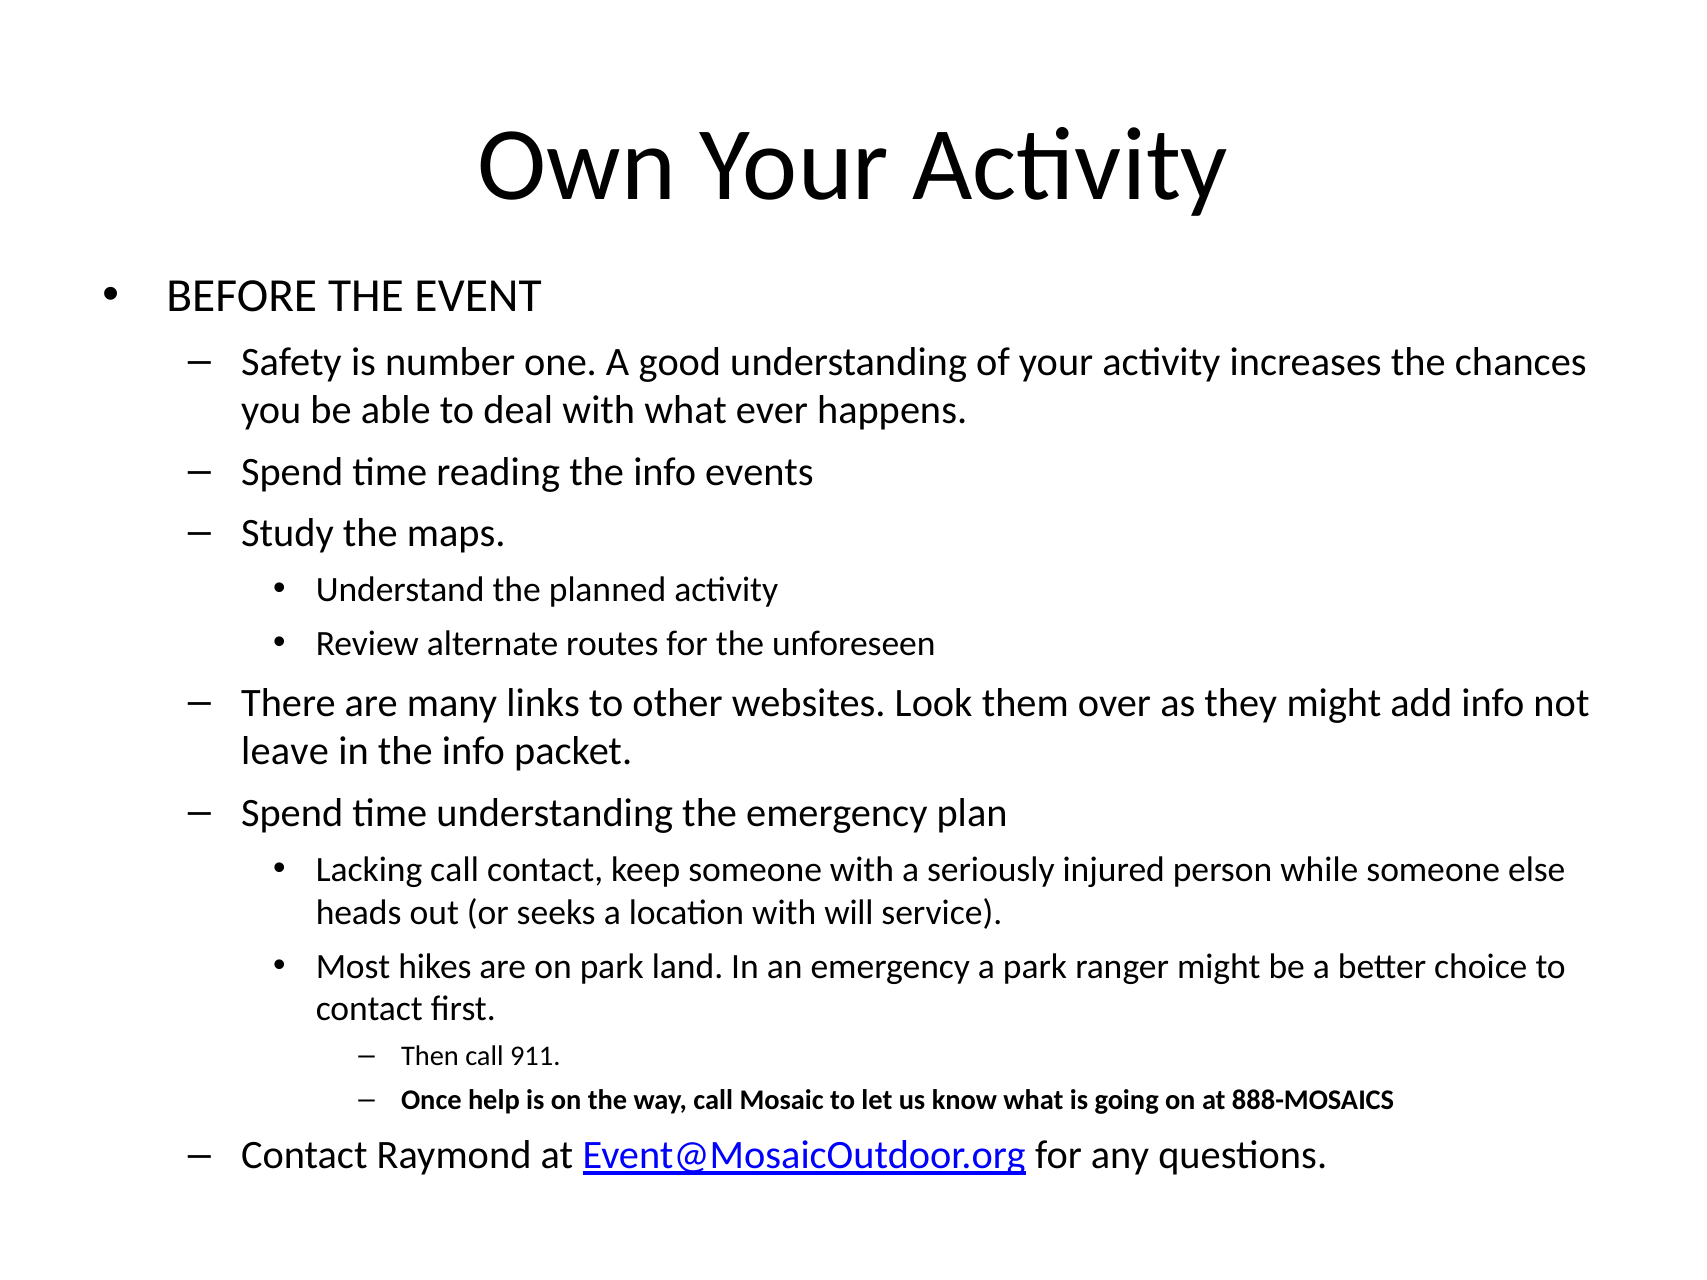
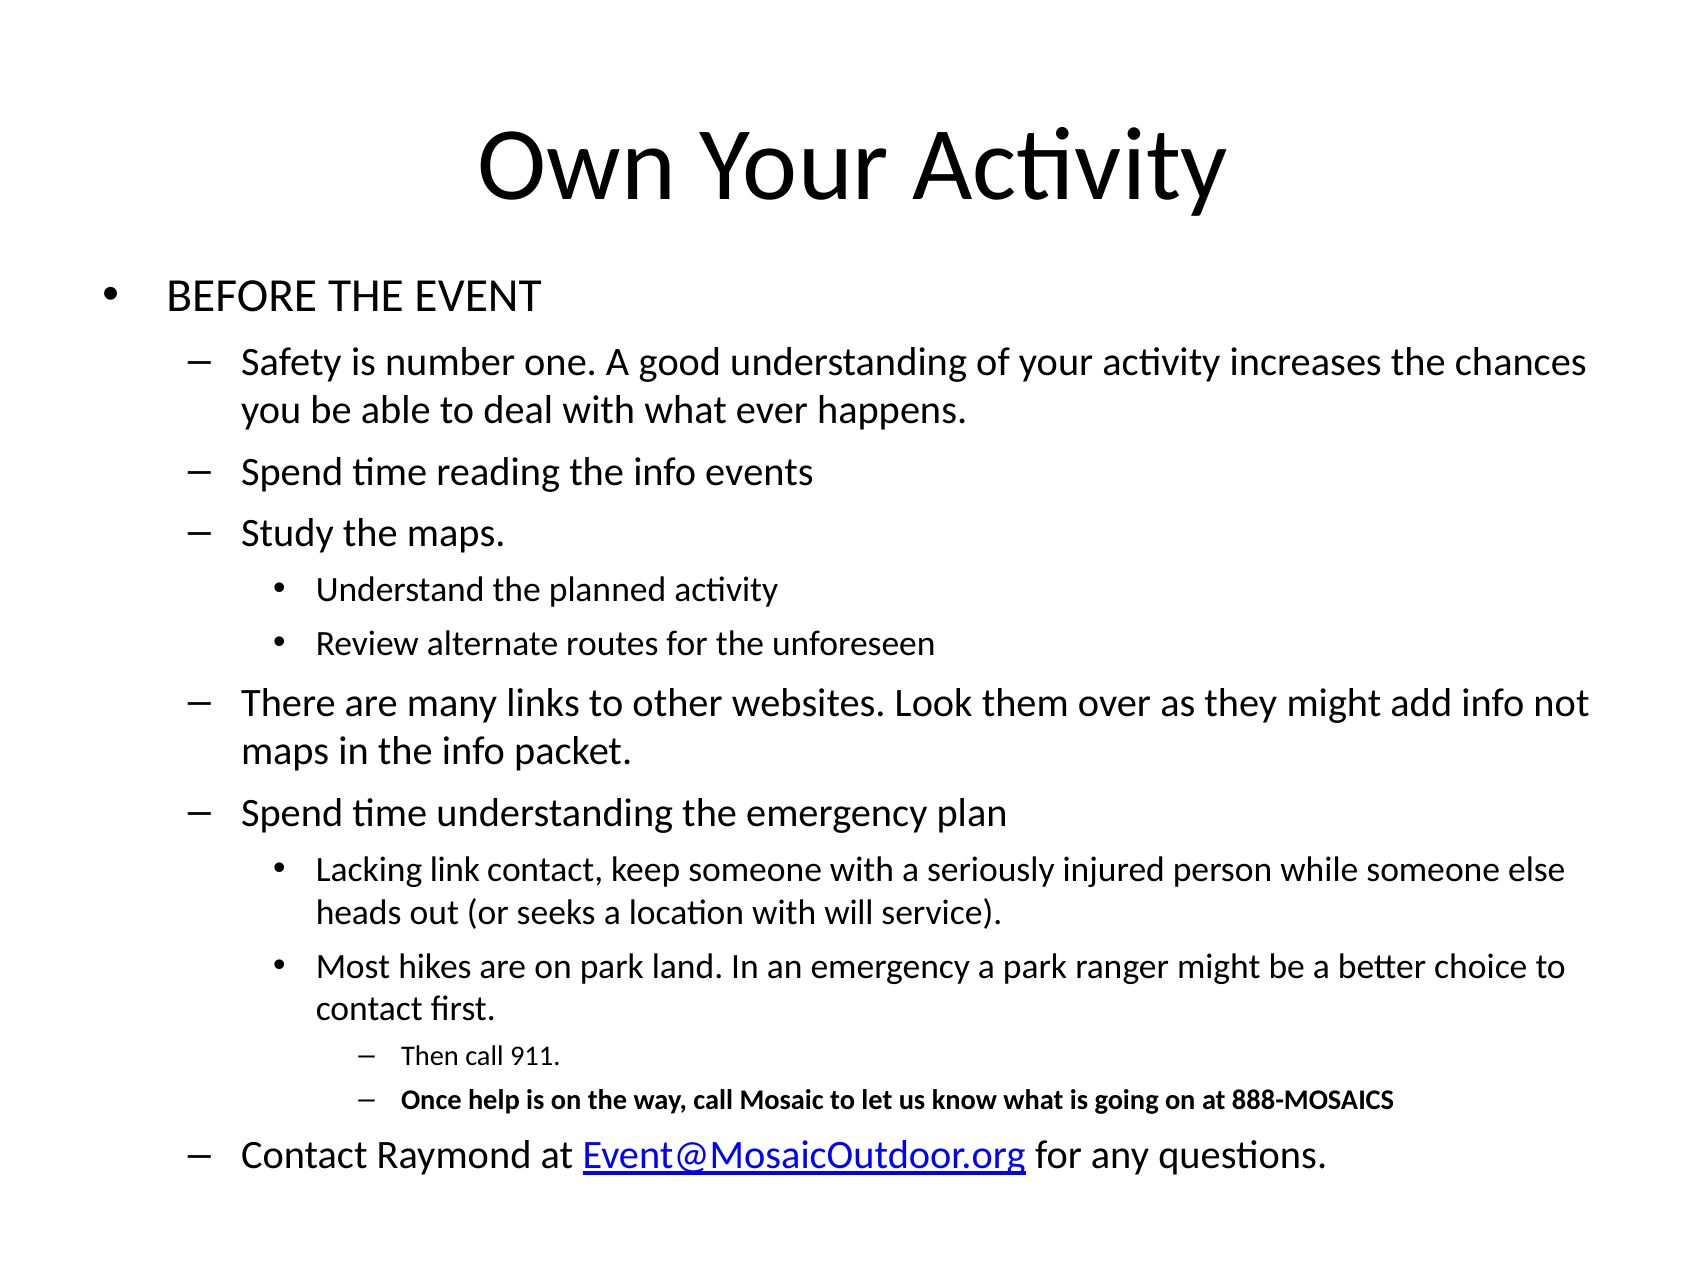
leave at (285, 752): leave -> maps
Lacking call: call -> link
